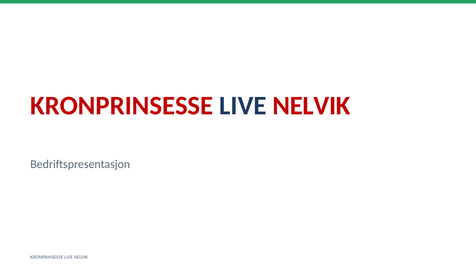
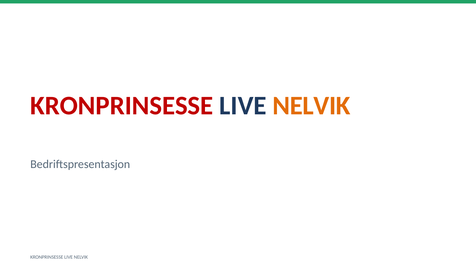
NELVIK at (312, 106) colour: red -> orange
